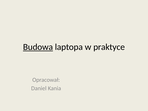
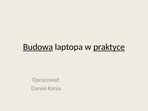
praktyce underline: none -> present
